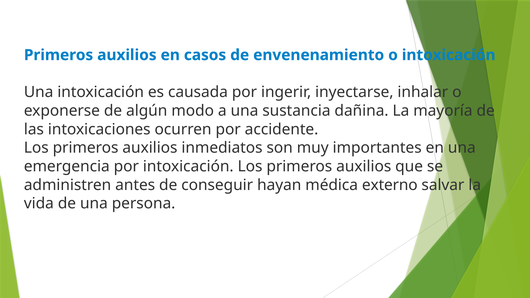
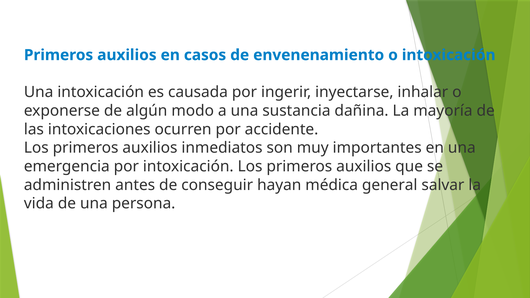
externo: externo -> general
